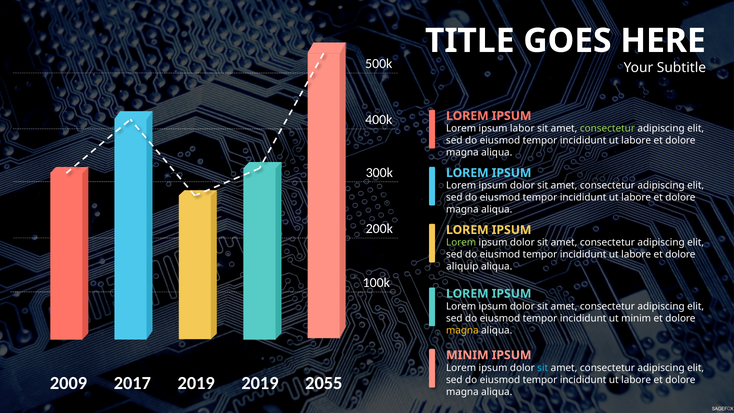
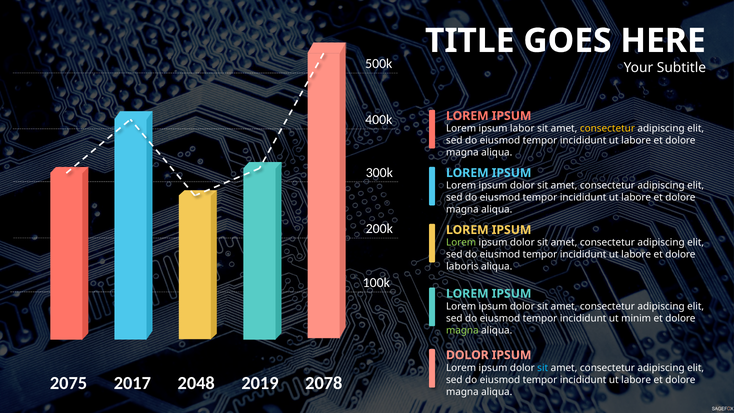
consectetur at (607, 129) colour: light green -> yellow
aliquip: aliquip -> laboris
magna at (462, 330) colour: yellow -> light green
MINIM at (467, 355): MINIM -> DOLOR
2009: 2009 -> 2075
2017 2019: 2019 -> 2048
2055: 2055 -> 2078
